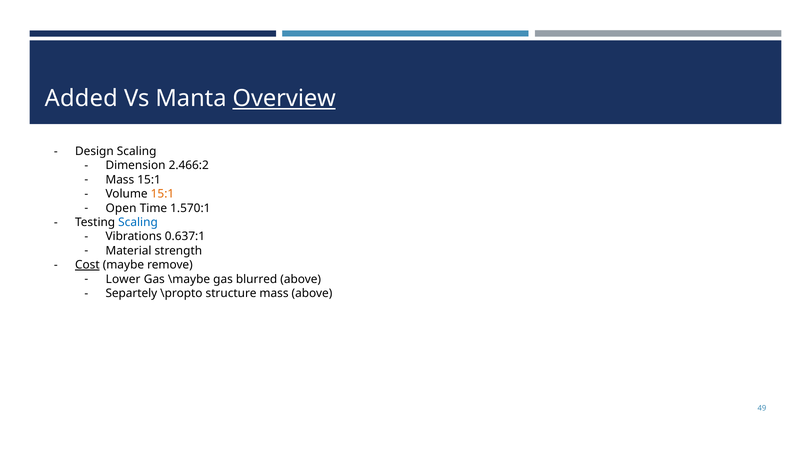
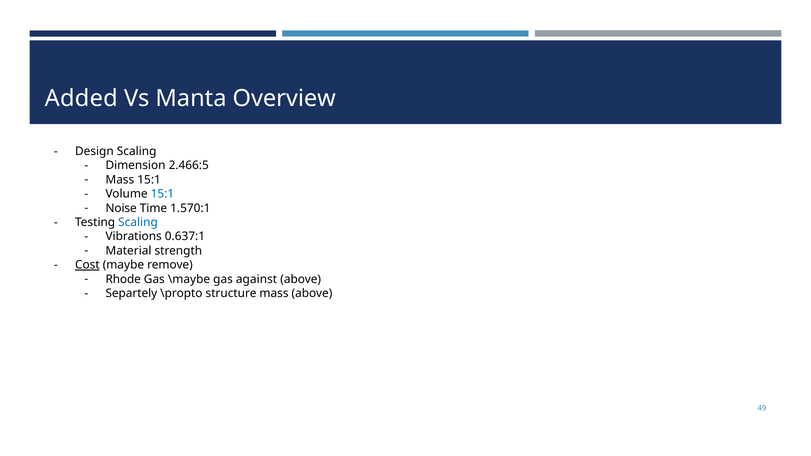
Overview underline: present -> none
2.466:2: 2.466:2 -> 2.466:5
15:1 at (162, 194) colour: orange -> blue
Open: Open -> Noise
Lower: Lower -> Rhode
blurred: blurred -> against
